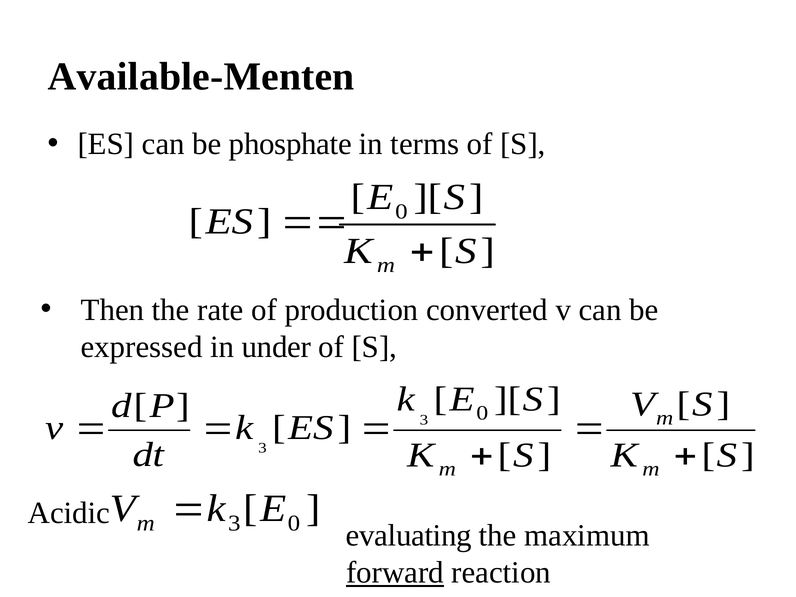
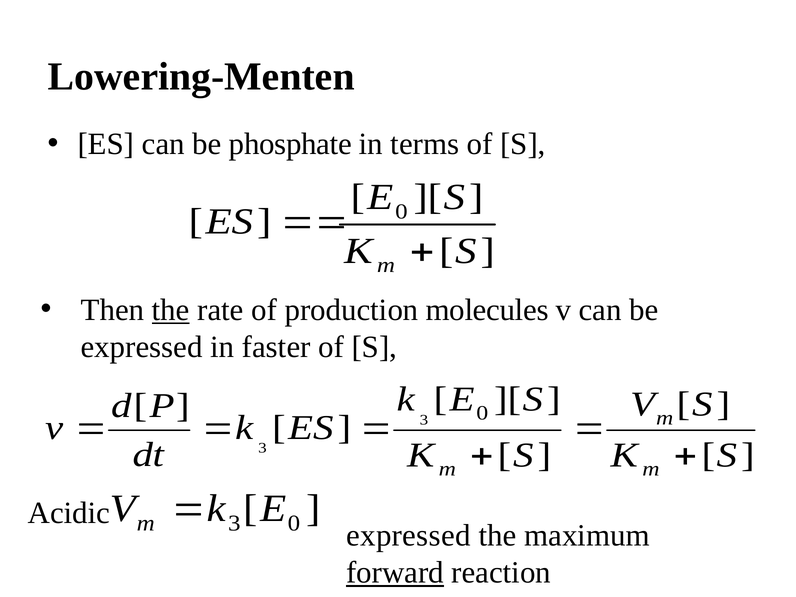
Available-Menten: Available-Menten -> Lowering-Menten
the at (171, 310) underline: none -> present
converted: converted -> molecules
under: under -> faster
evaluating at (409, 535): evaluating -> expressed
